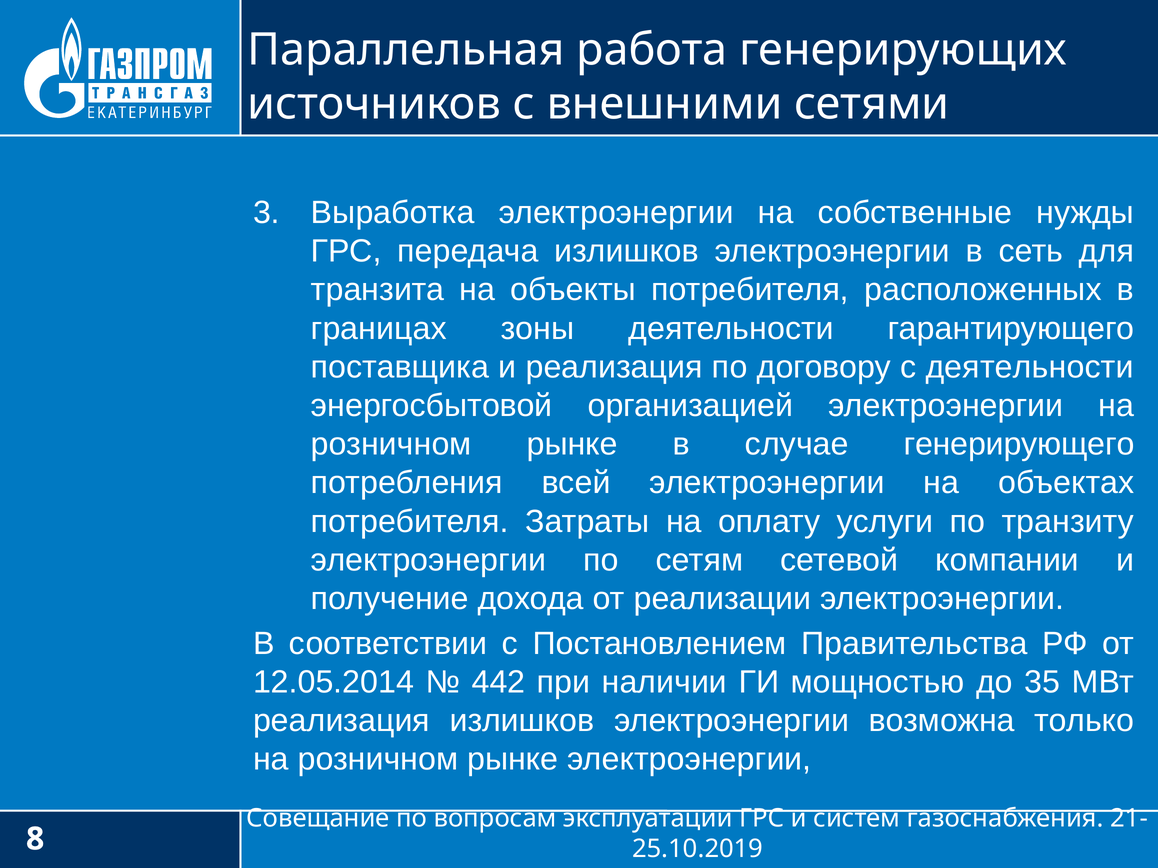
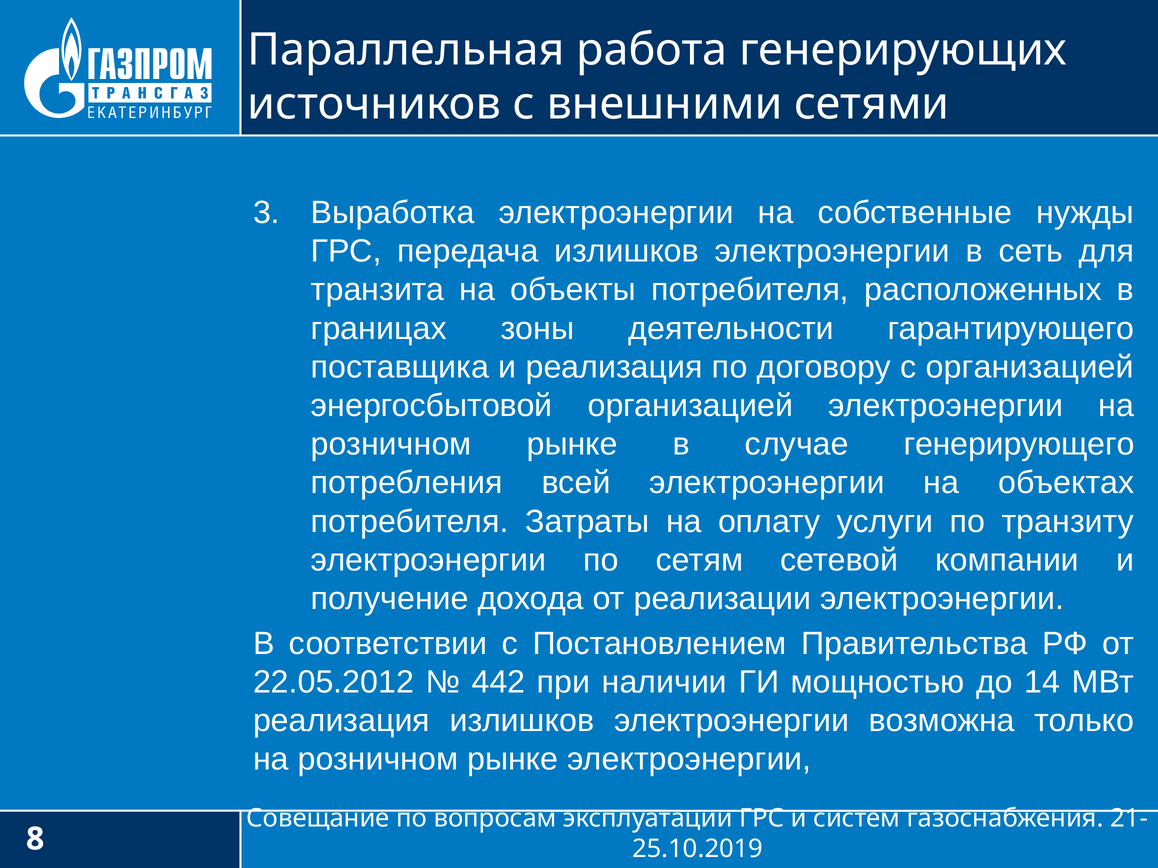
с деятельности: деятельности -> организацией
12.05.2014: 12.05.2014 -> 22.05.2012
35: 35 -> 14
